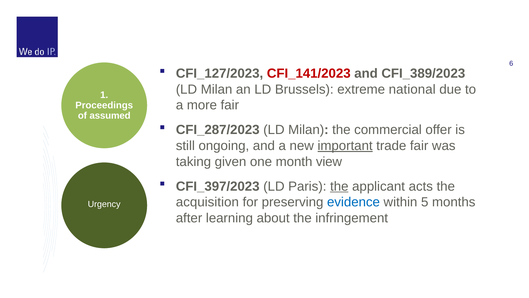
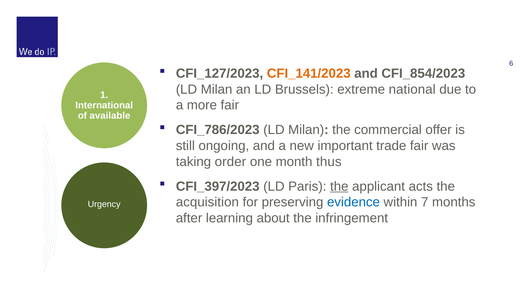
CFI_141/2023 colour: red -> orange
CFI_389/2023: CFI_389/2023 -> CFI_854/2023
Proceedings: Proceedings -> International
assumed: assumed -> available
CFI_287/2023: CFI_287/2023 -> CFI_786/2023
important underline: present -> none
given: given -> order
view: view -> thus
5: 5 -> 7
